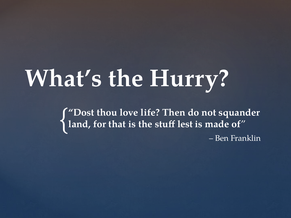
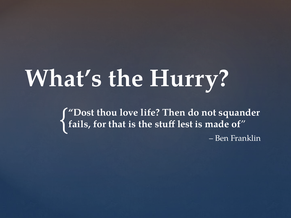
land: land -> fails
